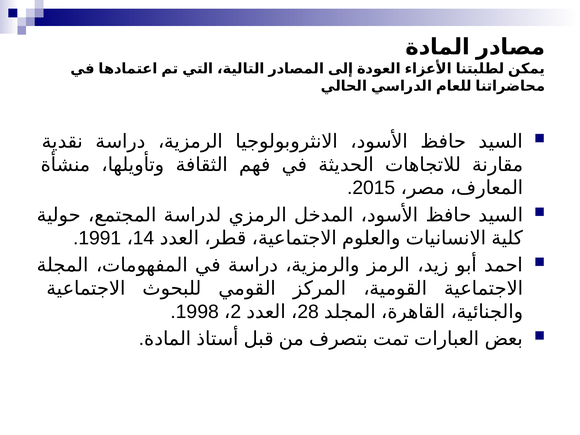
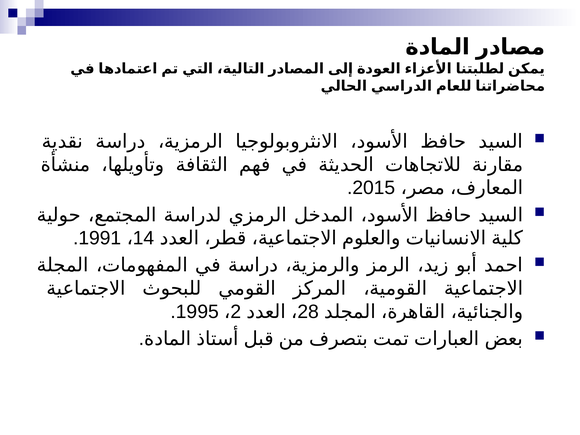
1998: 1998 -> 1995
